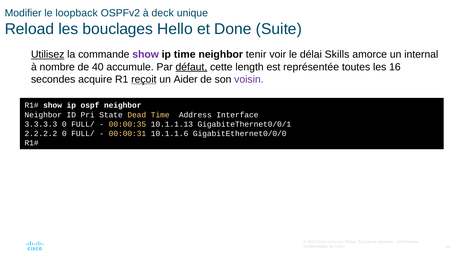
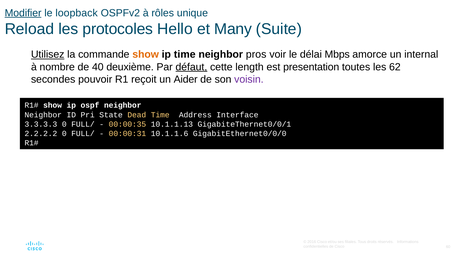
Modifier underline: none -> present
deck: deck -> rôles
bouclages: bouclages -> protocoles
Done: Done -> Many
show at (146, 54) colour: purple -> orange
tenir: tenir -> pros
Skills: Skills -> Mbps
accumule: accumule -> deuxième
représentée: représentée -> presentation
16: 16 -> 62
acquire: acquire -> pouvoir
reçoit underline: present -> none
